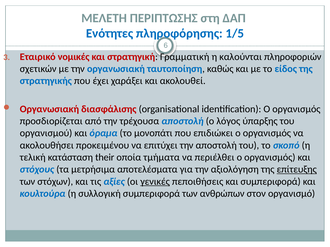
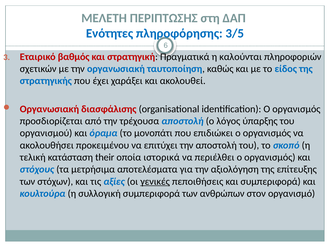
1/5: 1/5 -> 3/5
νομικές: νομικές -> βαθμός
Γραμματική: Γραμματική -> Πραγματικά
τμήματα: τμήματα -> ιστορικά
επίτευξης underline: present -> none
